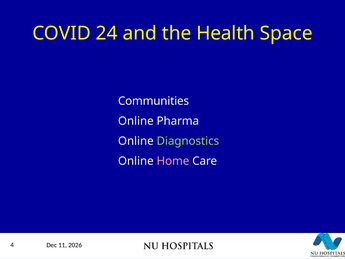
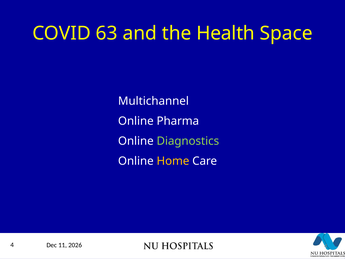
24: 24 -> 63
Communities: Communities -> Multichannel
Home colour: pink -> yellow
